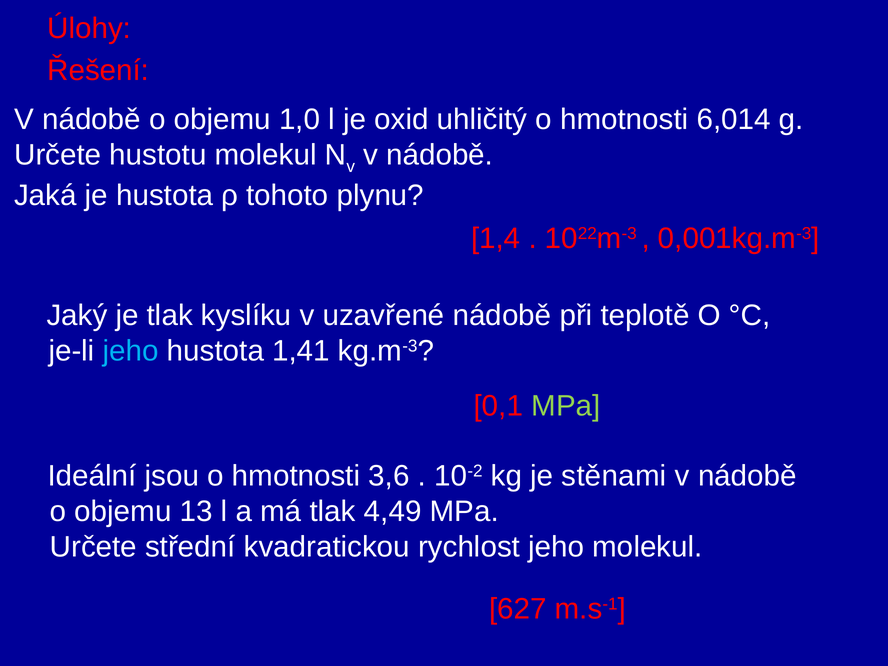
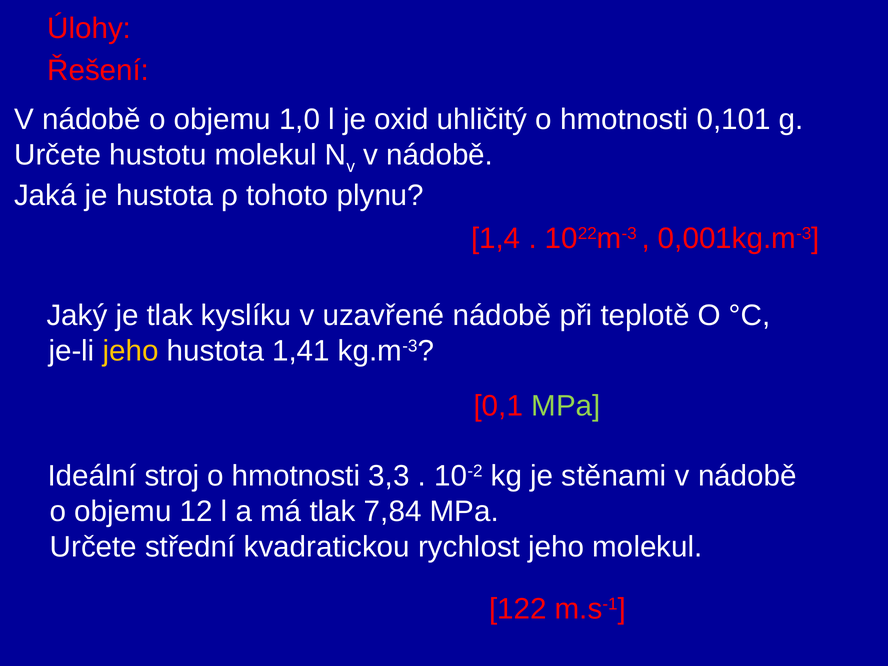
6,014: 6,014 -> 0,101
jeho at (131, 351) colour: light blue -> yellow
jsou: jsou -> stroj
3,6: 3,6 -> 3,3
13: 13 -> 12
4,49: 4,49 -> 7,84
627: 627 -> 122
